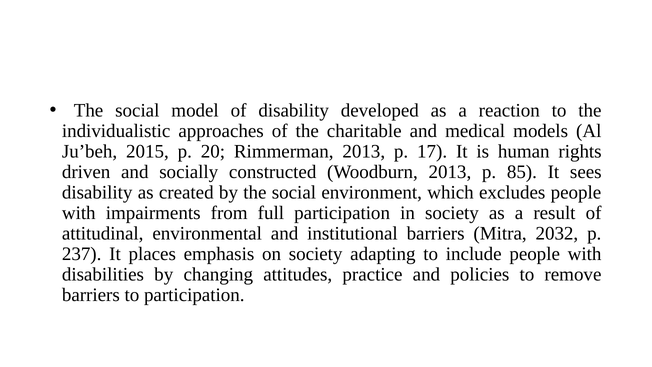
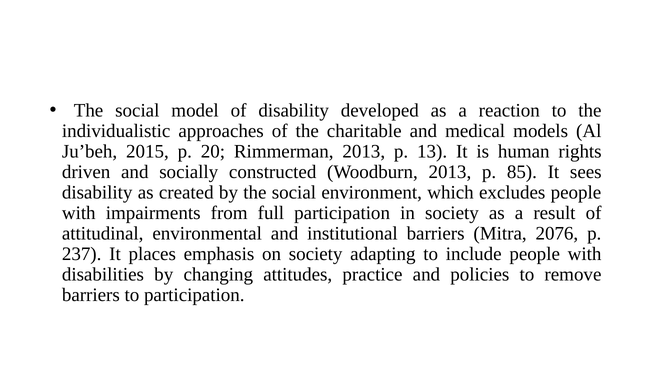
17: 17 -> 13
2032: 2032 -> 2076
